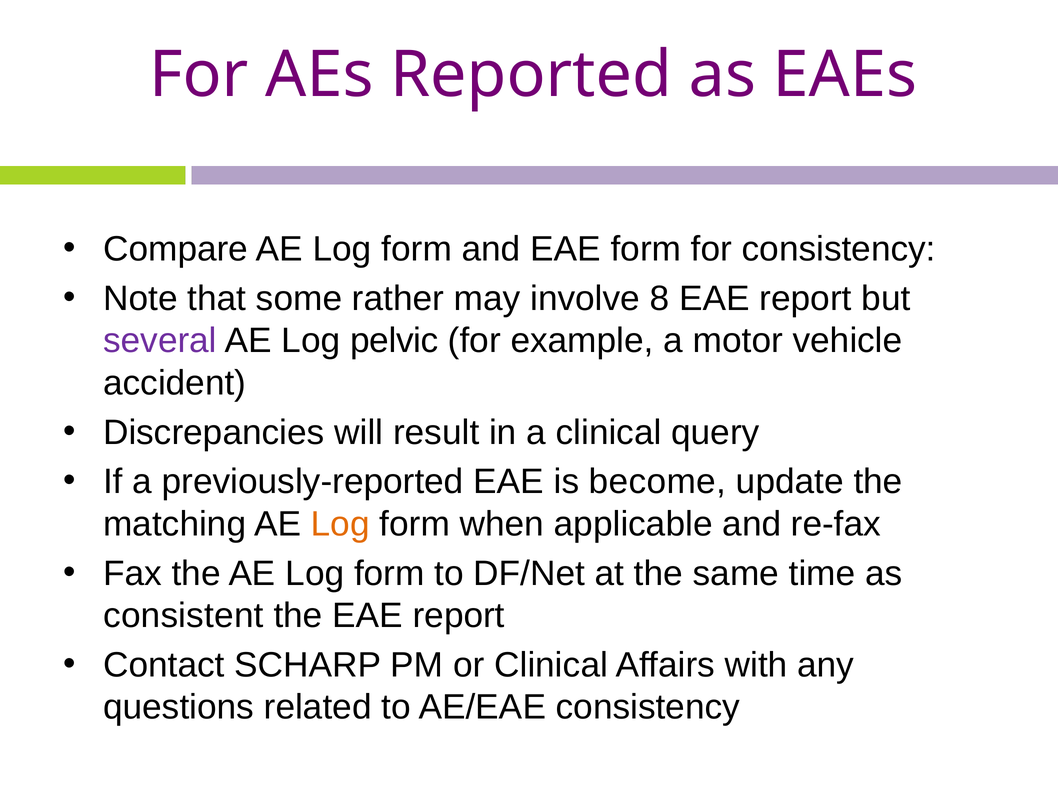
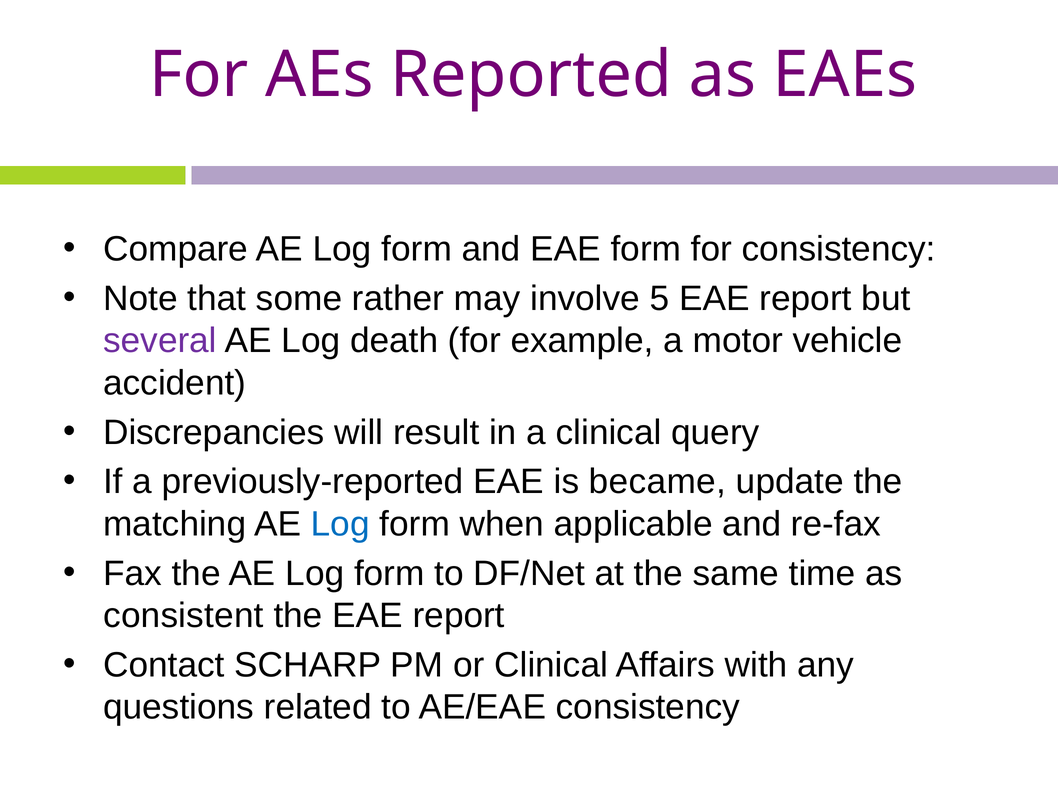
8: 8 -> 5
pelvic: pelvic -> death
become: become -> became
Log at (340, 524) colour: orange -> blue
